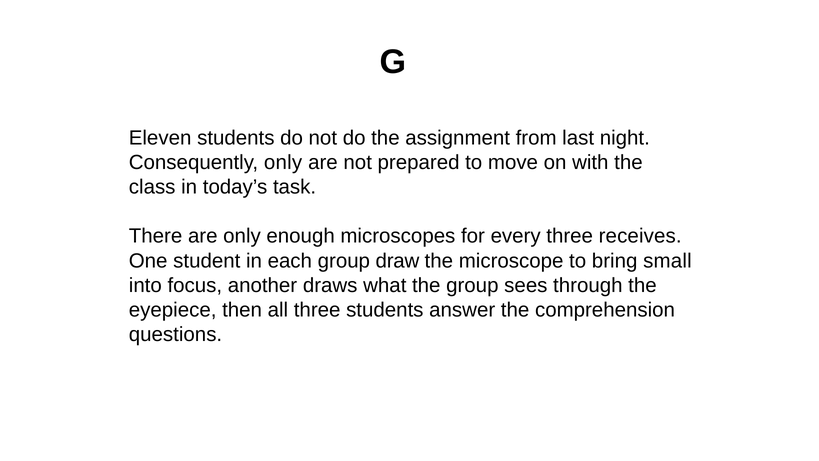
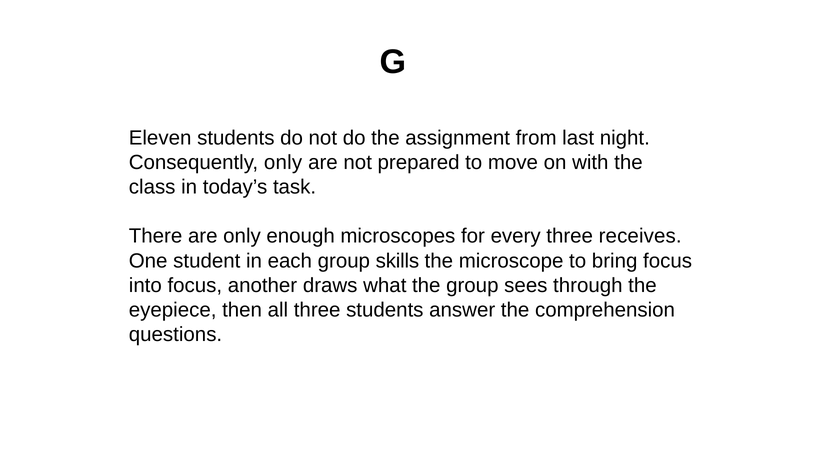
draw: draw -> skills
bring small: small -> focus
